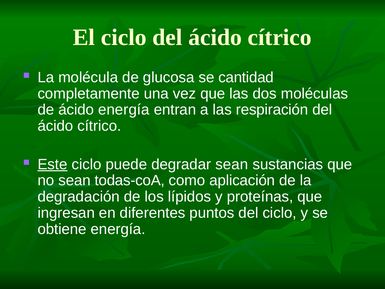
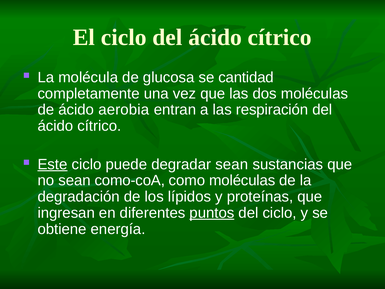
ácido energía: energía -> aerobia
todas-coA: todas-coA -> como-coA
como aplicación: aplicación -> moléculas
puntos underline: none -> present
